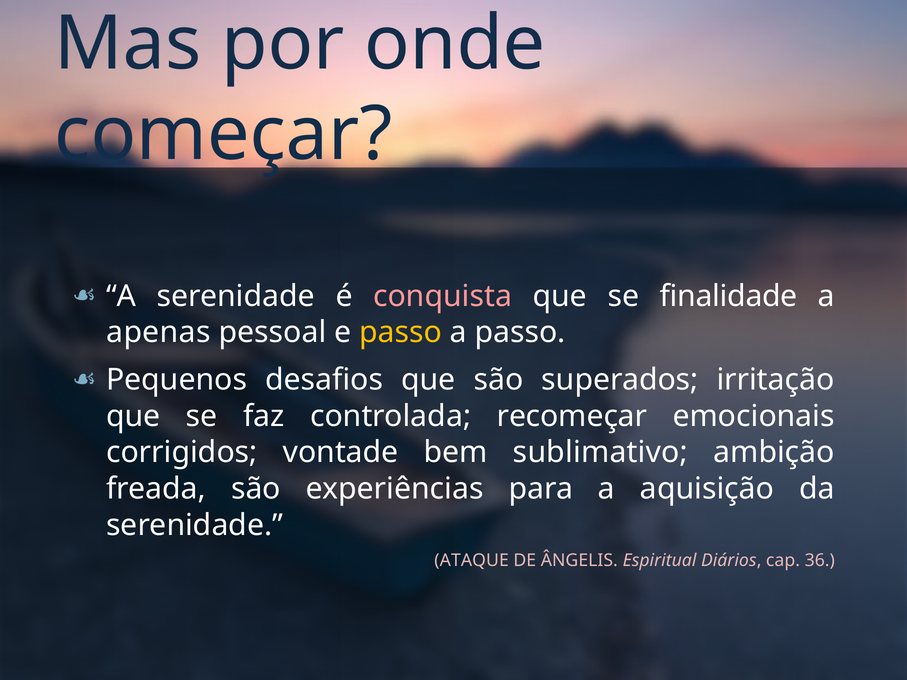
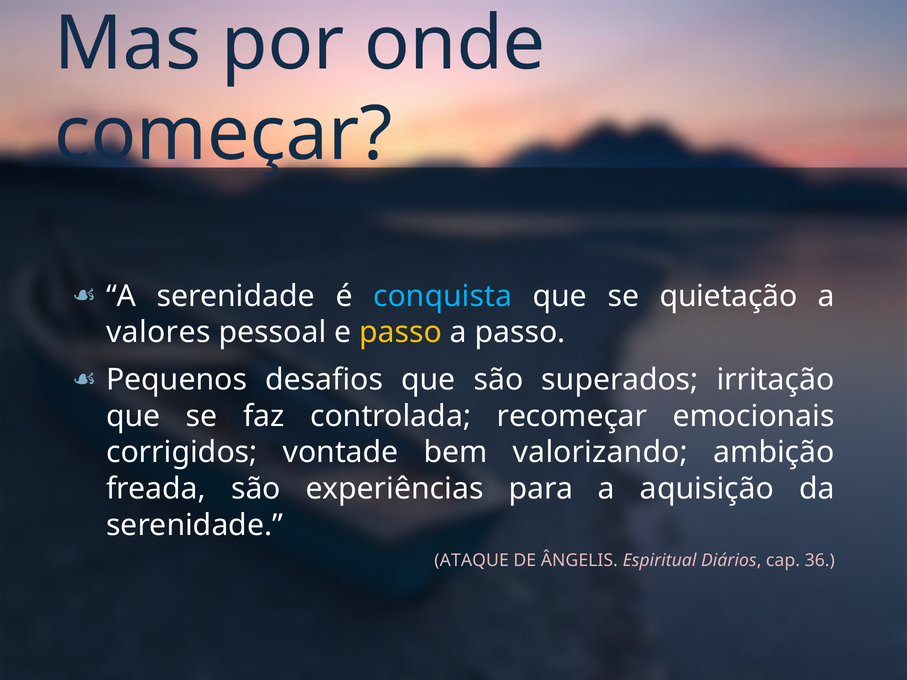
conquista colour: pink -> light blue
finalidade: finalidade -> quietação
apenas: apenas -> valores
sublimativo: sublimativo -> valorizando
